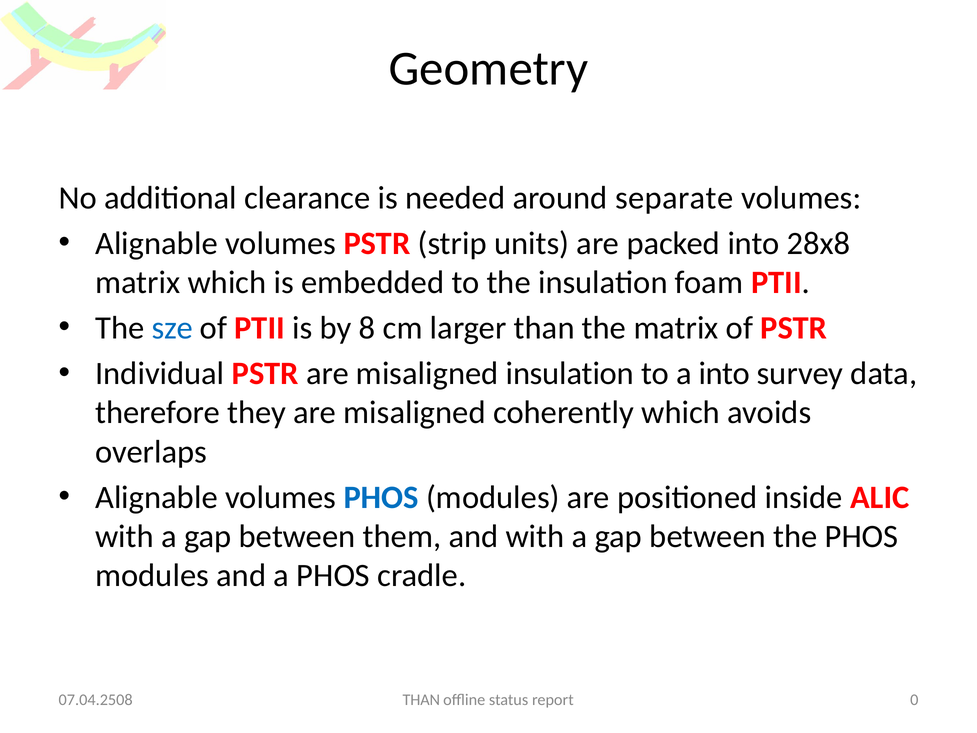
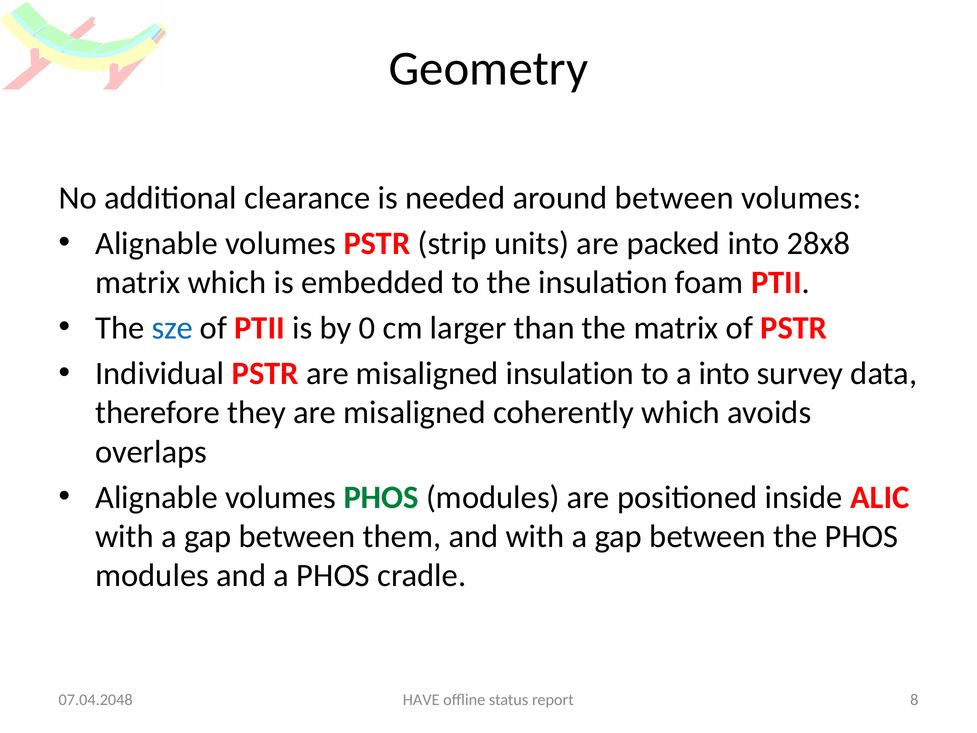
around separate: separate -> between
8: 8 -> 0
PHOS at (381, 497) colour: blue -> green
THAN at (421, 700): THAN -> HAVE
0: 0 -> 8
07.04.2508: 07.04.2508 -> 07.04.2048
